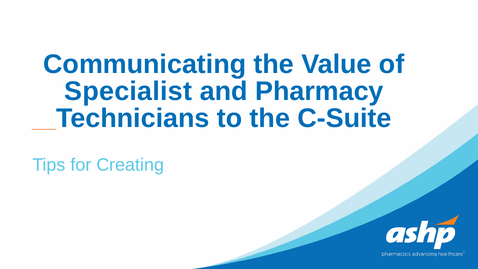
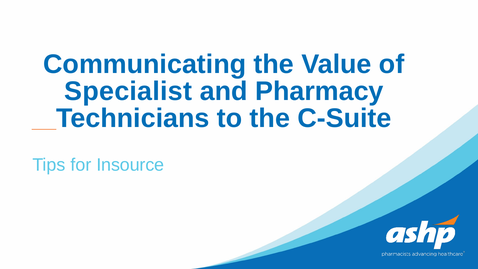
Creating: Creating -> Insource
